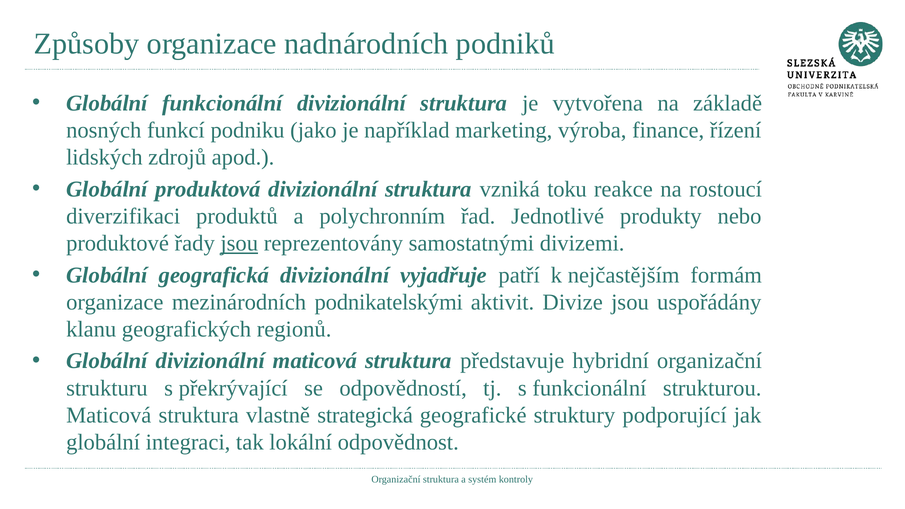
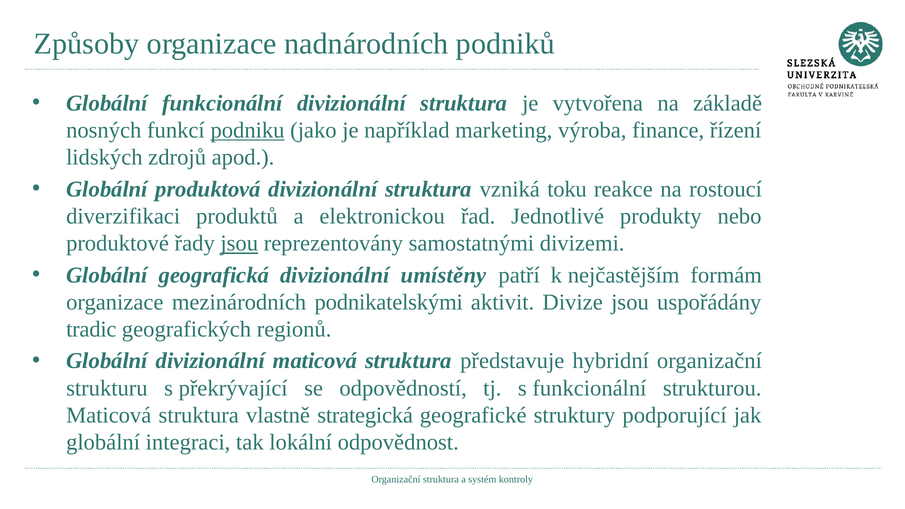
podniku underline: none -> present
polychronním: polychronním -> elektronickou
vyjadřuje: vyjadřuje -> umístěny
klanu: klanu -> tradic
